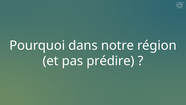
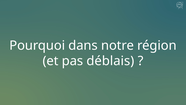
prédire: prédire -> déblais
